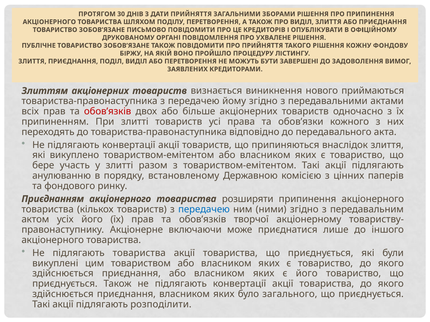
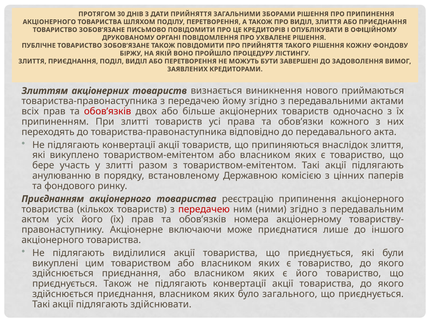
розширяти: розширяти -> реєстрацію
передачею at (204, 210) colour: blue -> red
творчої: творчої -> номера
підлягають товариства: товариства -> виділилися
розподілити: розподілити -> здійснювати
